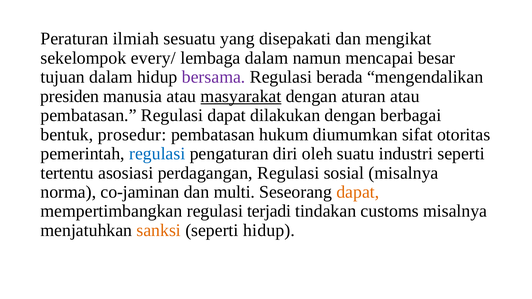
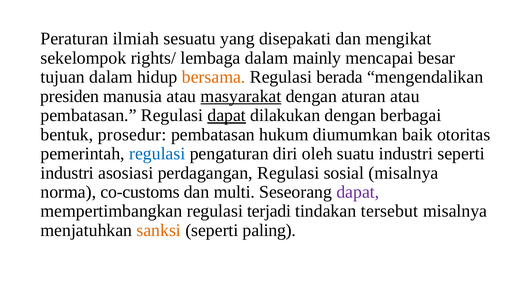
every/: every/ -> rights/
namun: namun -> mainly
bersama colour: purple -> orange
dapat at (227, 115) underline: none -> present
sifat: sifat -> baik
tertentu at (67, 173): tertentu -> industri
co-jaminan: co-jaminan -> co-customs
dapat at (358, 192) colour: orange -> purple
customs: customs -> tersebut
seperti hidup: hidup -> paling
